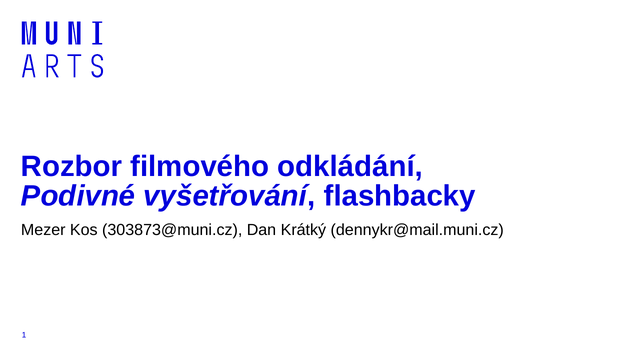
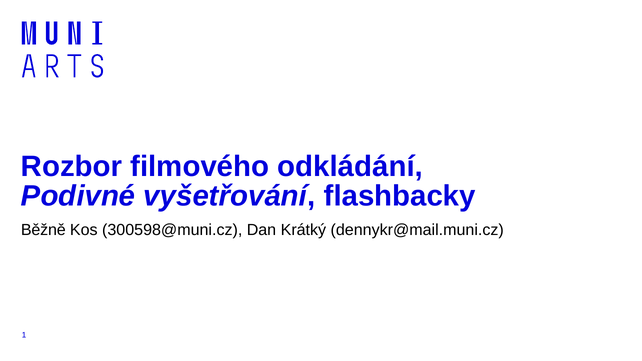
Mezer: Mezer -> Běžně
303873@muni.cz: 303873@muni.cz -> 300598@muni.cz
